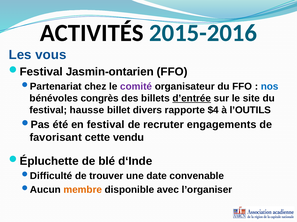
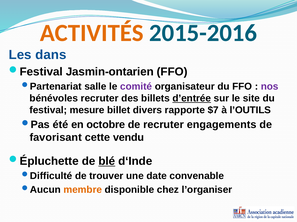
ACTIVITÉS colour: black -> orange
vous: vous -> dans
chez: chez -> salle
nos colour: blue -> purple
bénévoles congrès: congrès -> recruter
hausse: hausse -> mesure
$4: $4 -> $7
en festival: festival -> octobre
blé underline: none -> present
avec: avec -> chez
